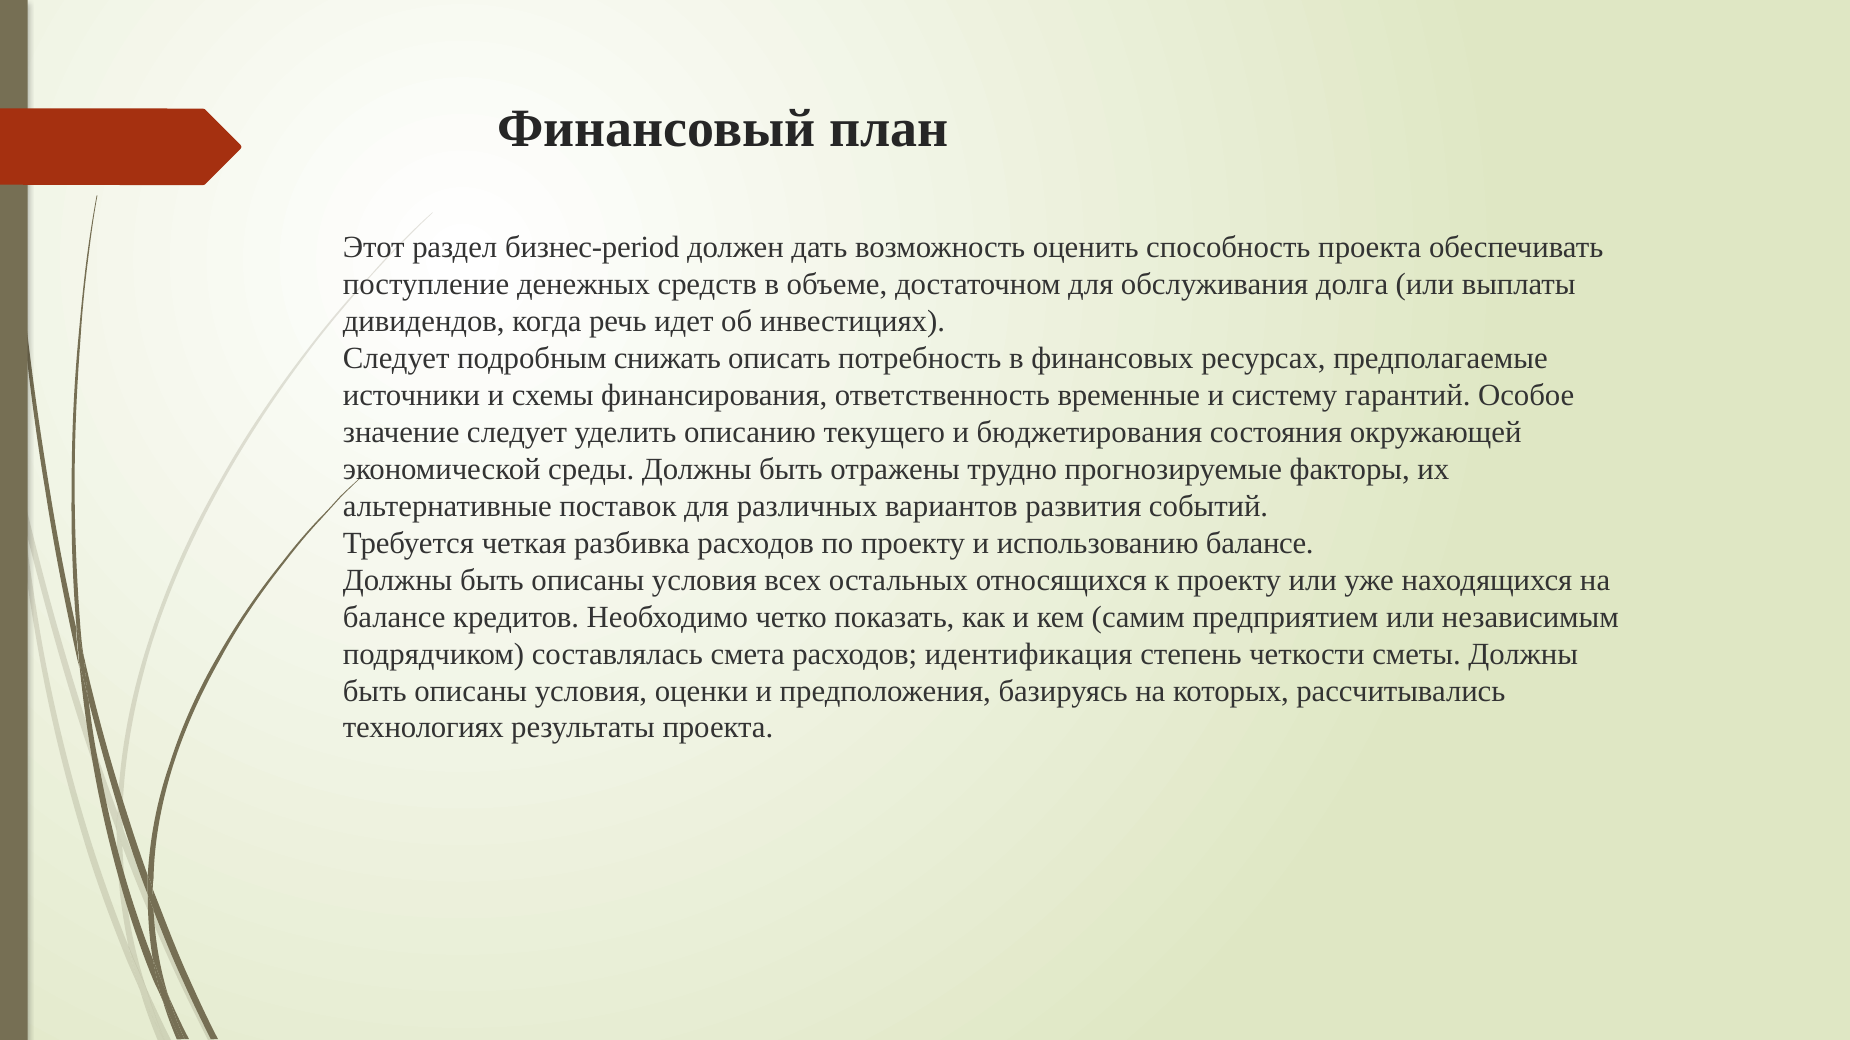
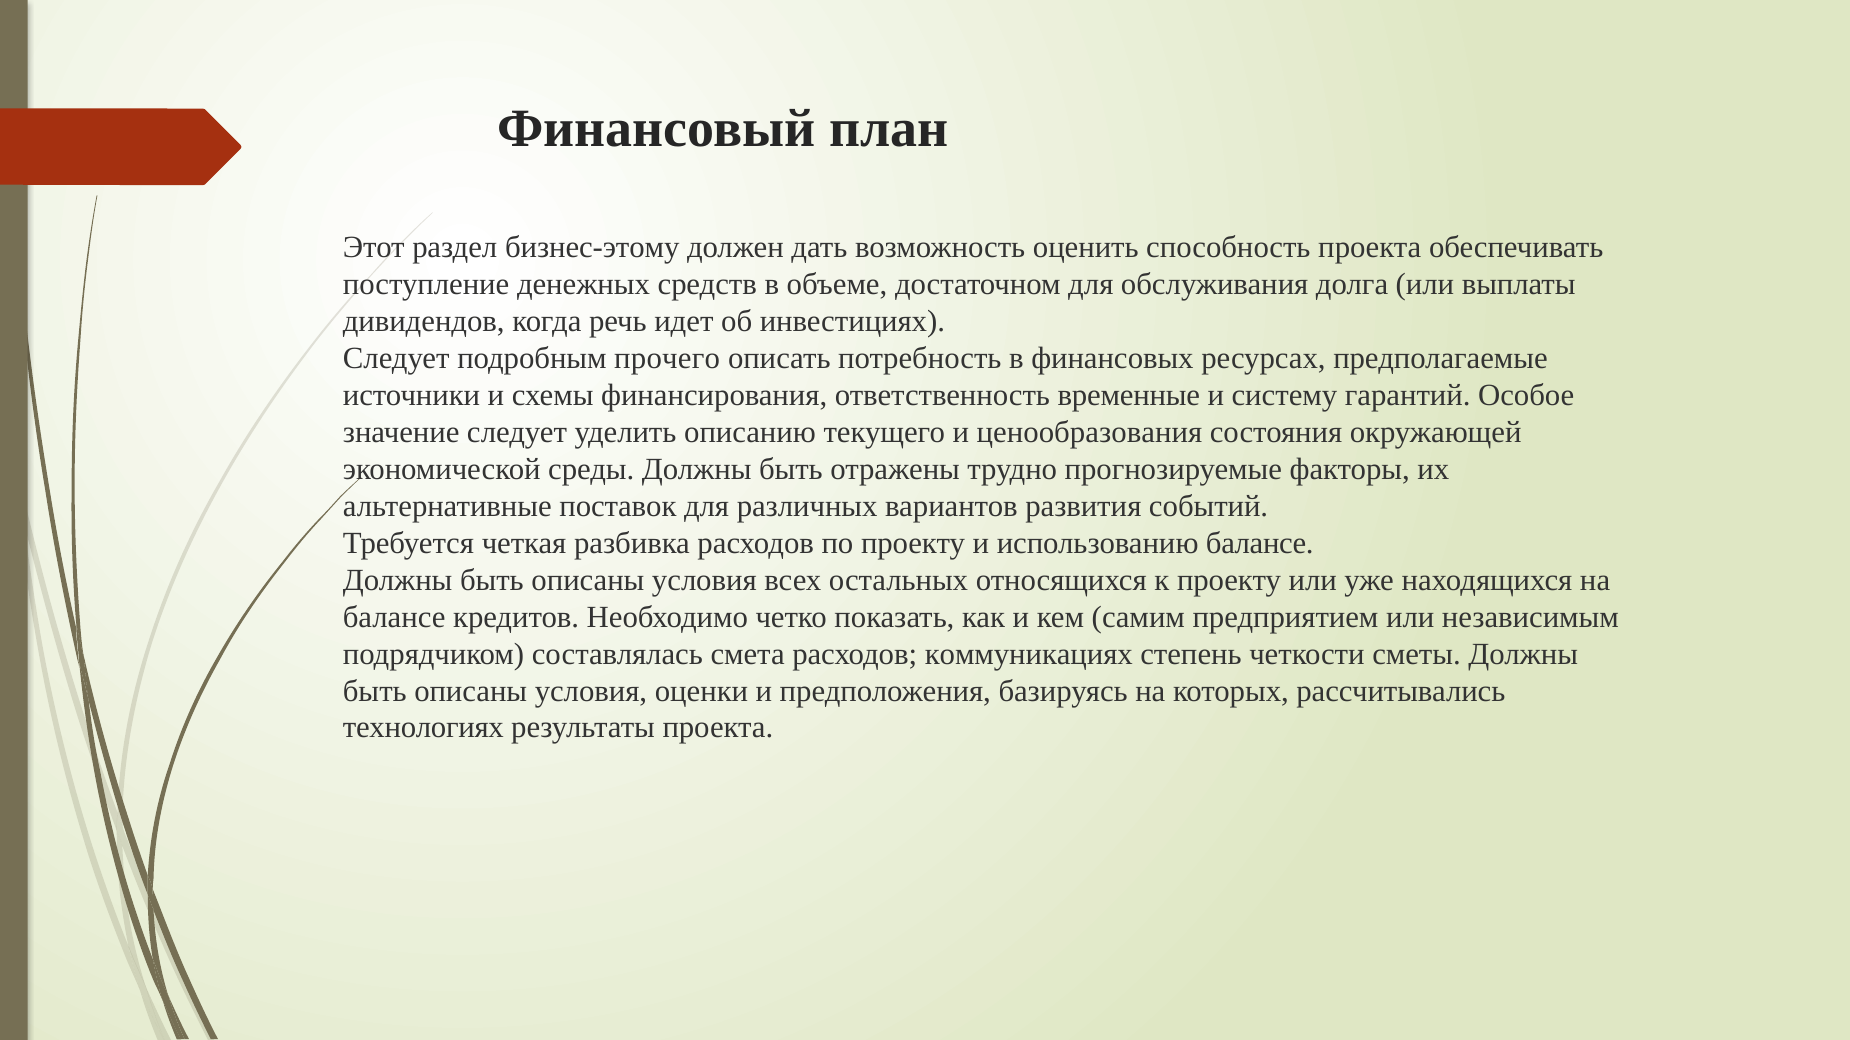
бизнес-period: бизнес-period -> бизнес-этому
снижать: снижать -> прочего
бюджетирования: бюджетирования -> ценообразования
идентификация: идентификация -> коммуникациях
